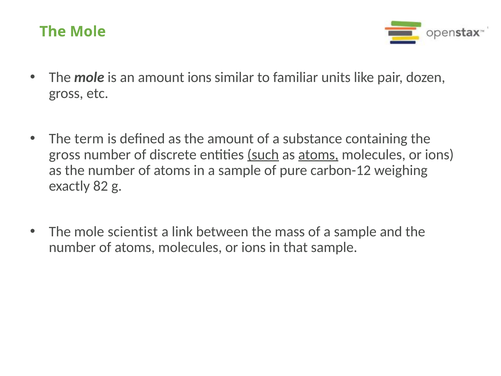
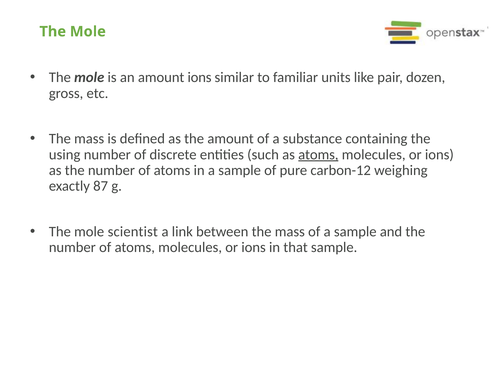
term at (89, 139): term -> mass
gross at (65, 154): gross -> using
such underline: present -> none
82: 82 -> 87
